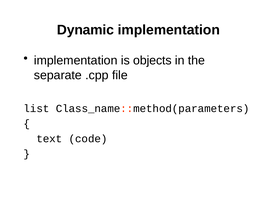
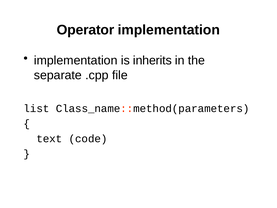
Dynamic: Dynamic -> Operator
objects: objects -> inherits
